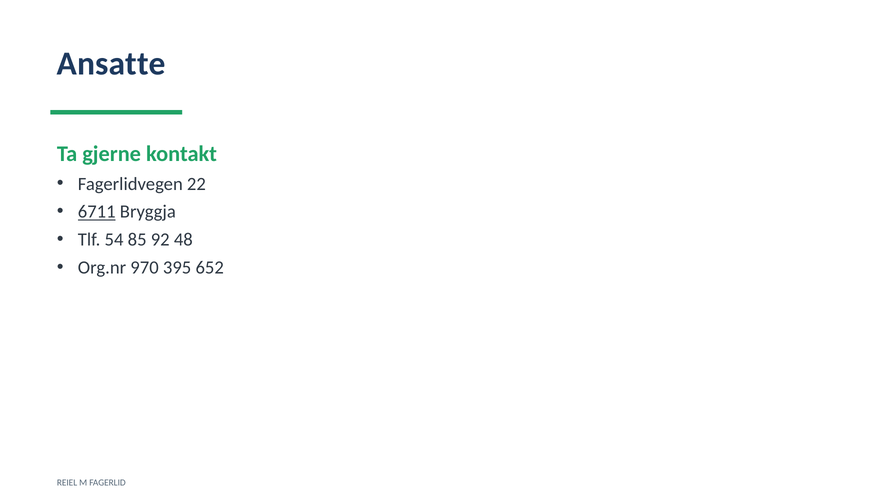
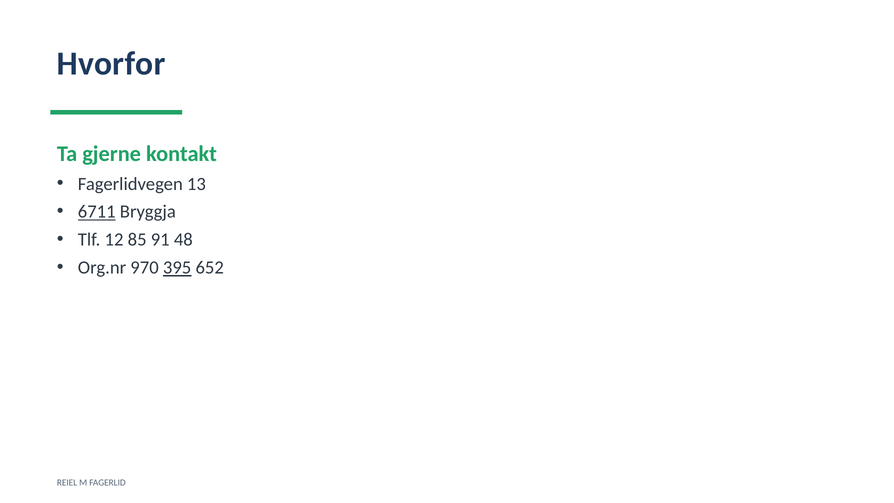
Ansatte: Ansatte -> Hvorfor
22: 22 -> 13
54: 54 -> 12
92: 92 -> 91
395 underline: none -> present
